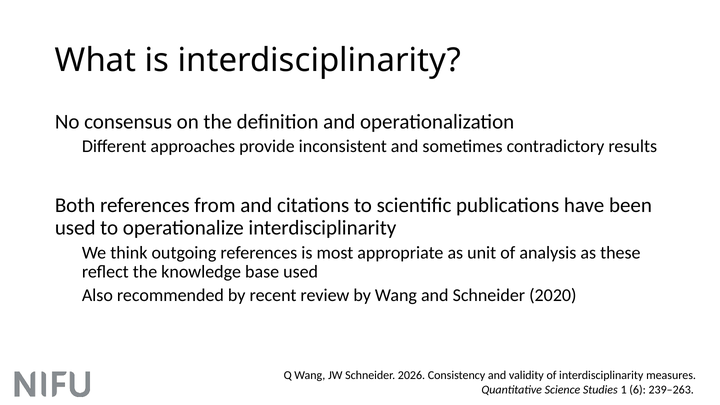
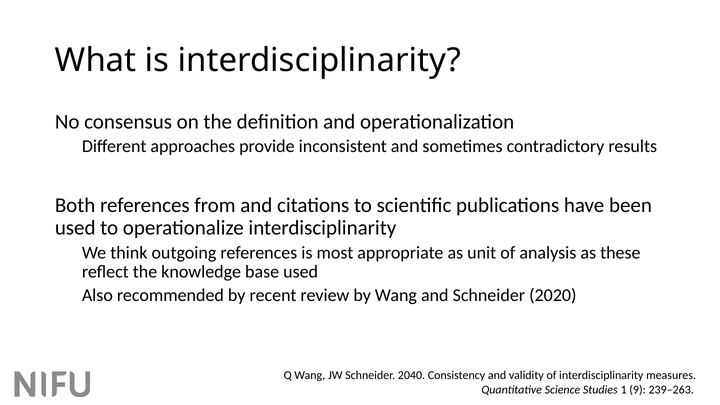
2026: 2026 -> 2040
6: 6 -> 9
